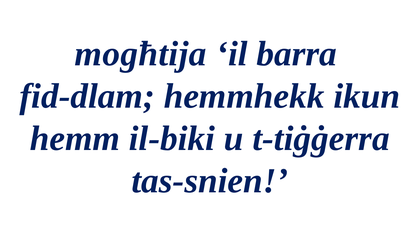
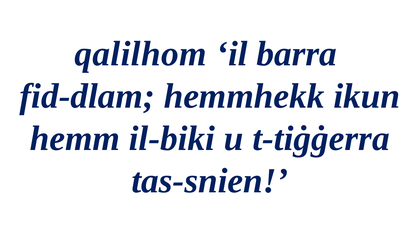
mogħtija: mogħtija -> qalilhom
